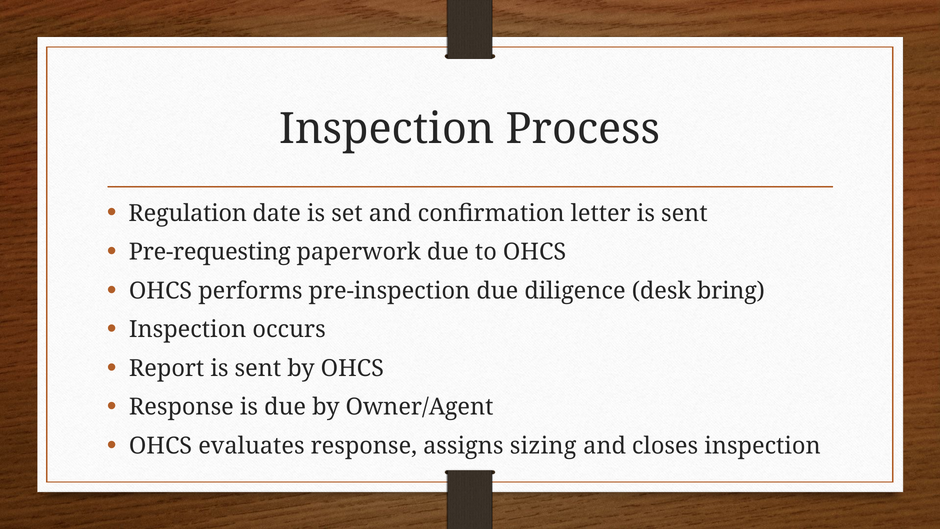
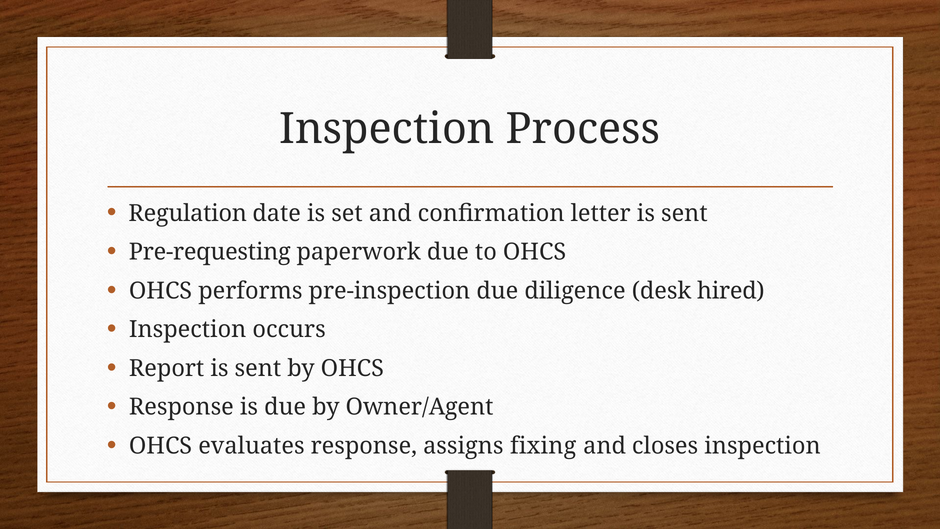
bring: bring -> hired
sizing: sizing -> fixing
